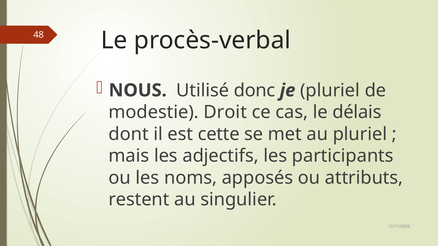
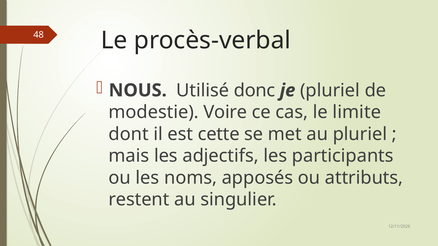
Droit: Droit -> Voire
délais: délais -> limite
